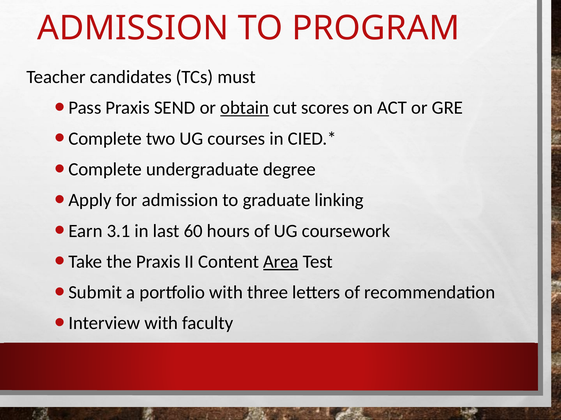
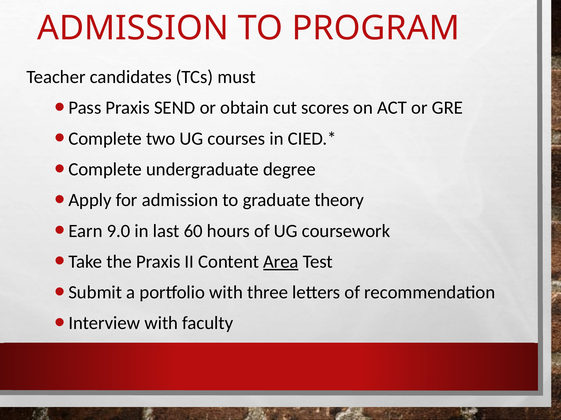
obtain underline: present -> none
linking: linking -> theory
3.1: 3.1 -> 9.0
